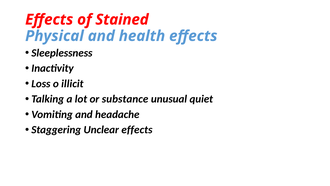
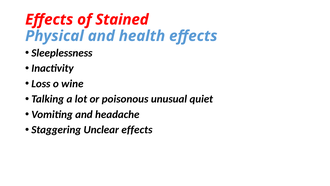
illicit: illicit -> wine
substance: substance -> poisonous
